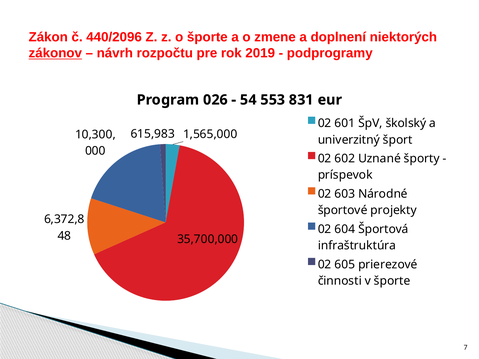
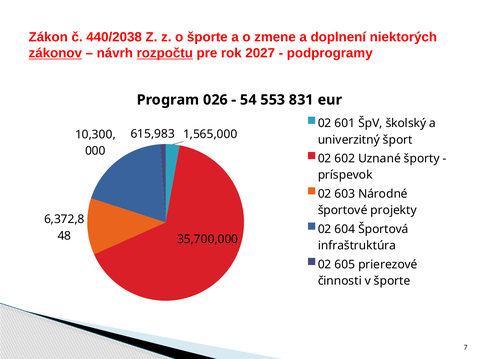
440/2096: 440/2096 -> 440/2038
rozpočtu underline: none -> present
2019: 2019 -> 2027
